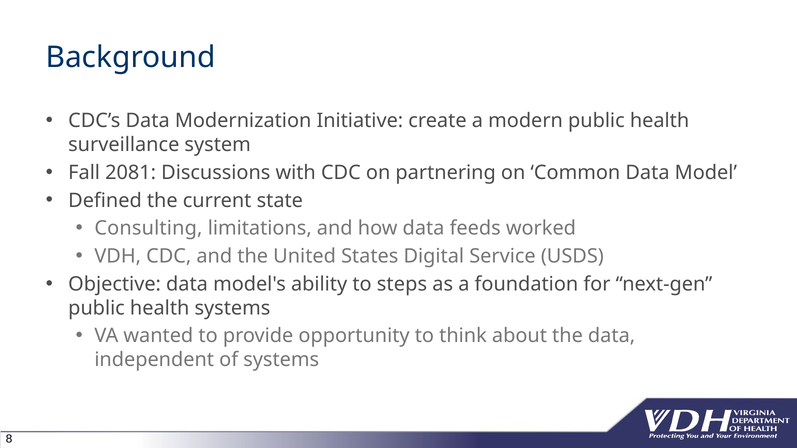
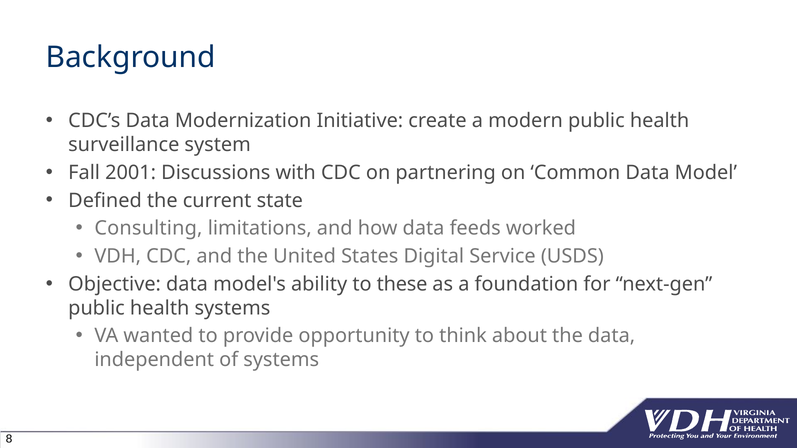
2081: 2081 -> 2001
steps: steps -> these
